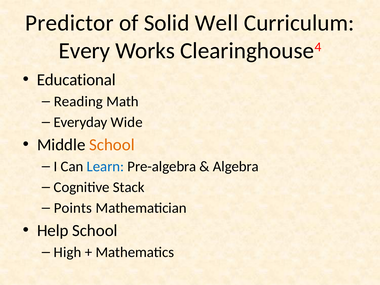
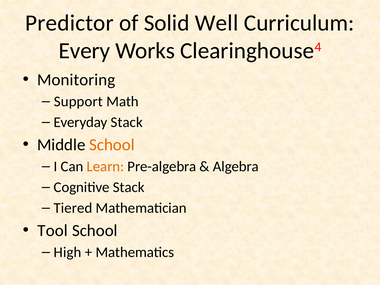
Educational: Educational -> Monitoring
Reading: Reading -> Support
Everyday Wide: Wide -> Stack
Learn colour: blue -> orange
Points: Points -> Tiered
Help: Help -> Tool
